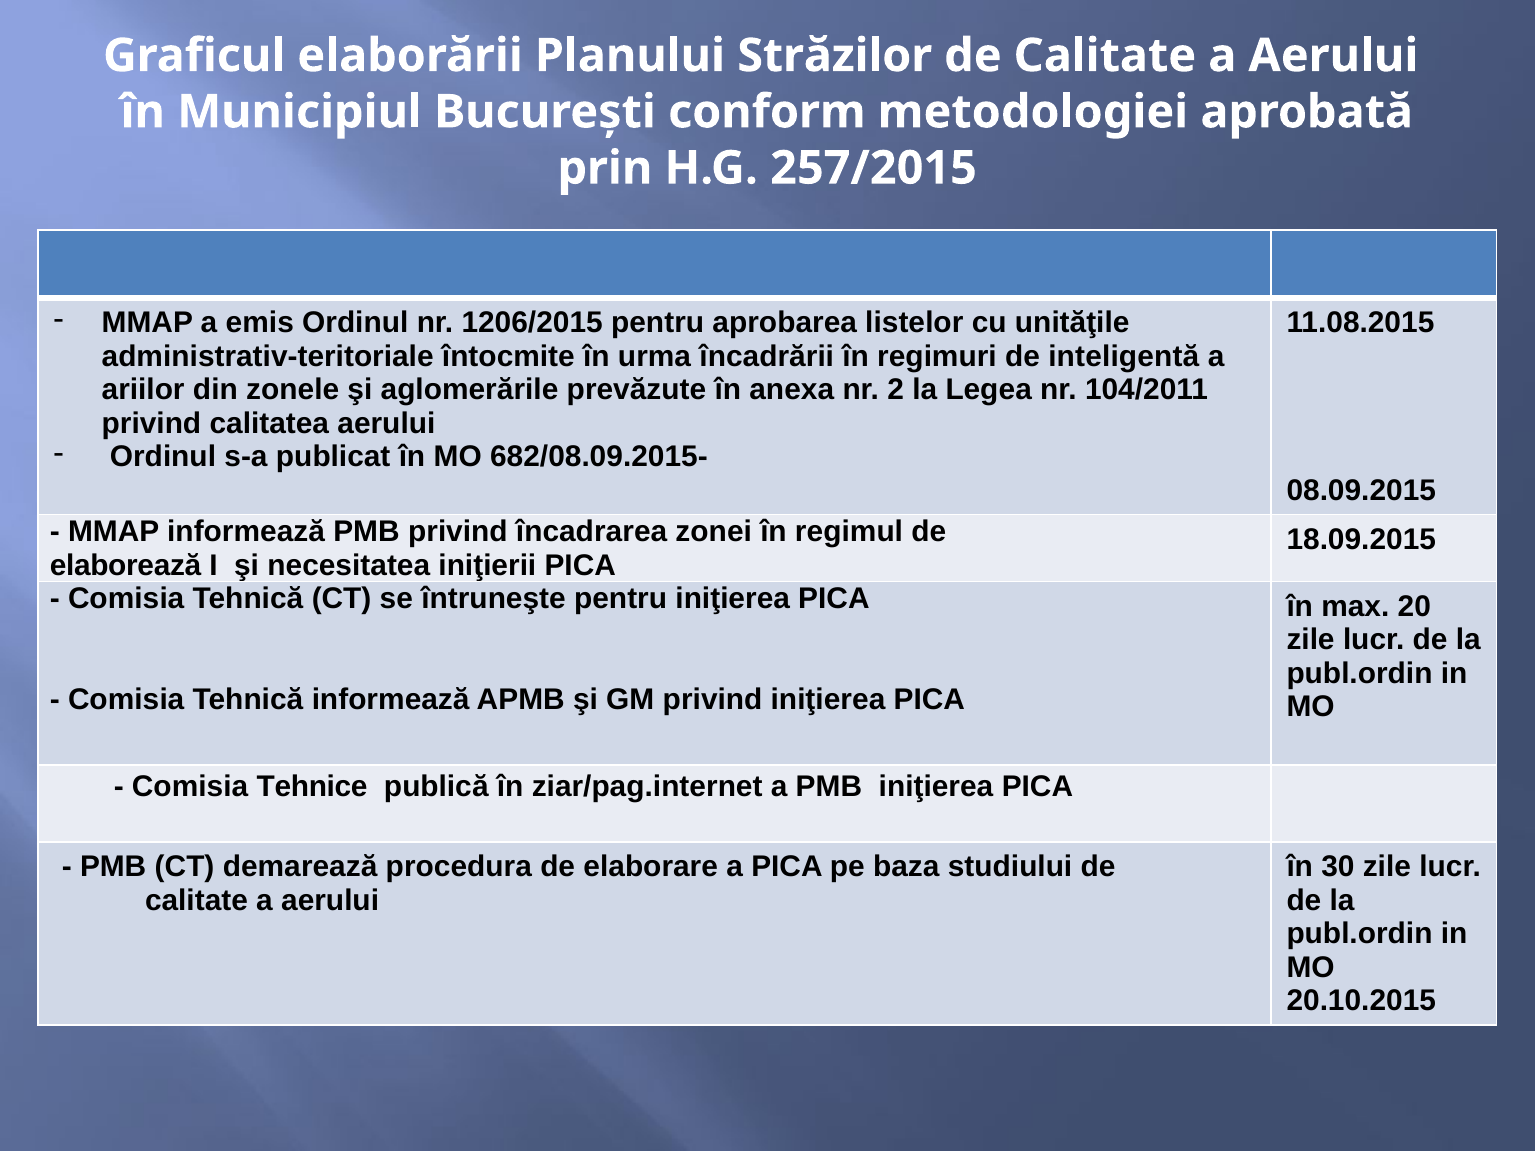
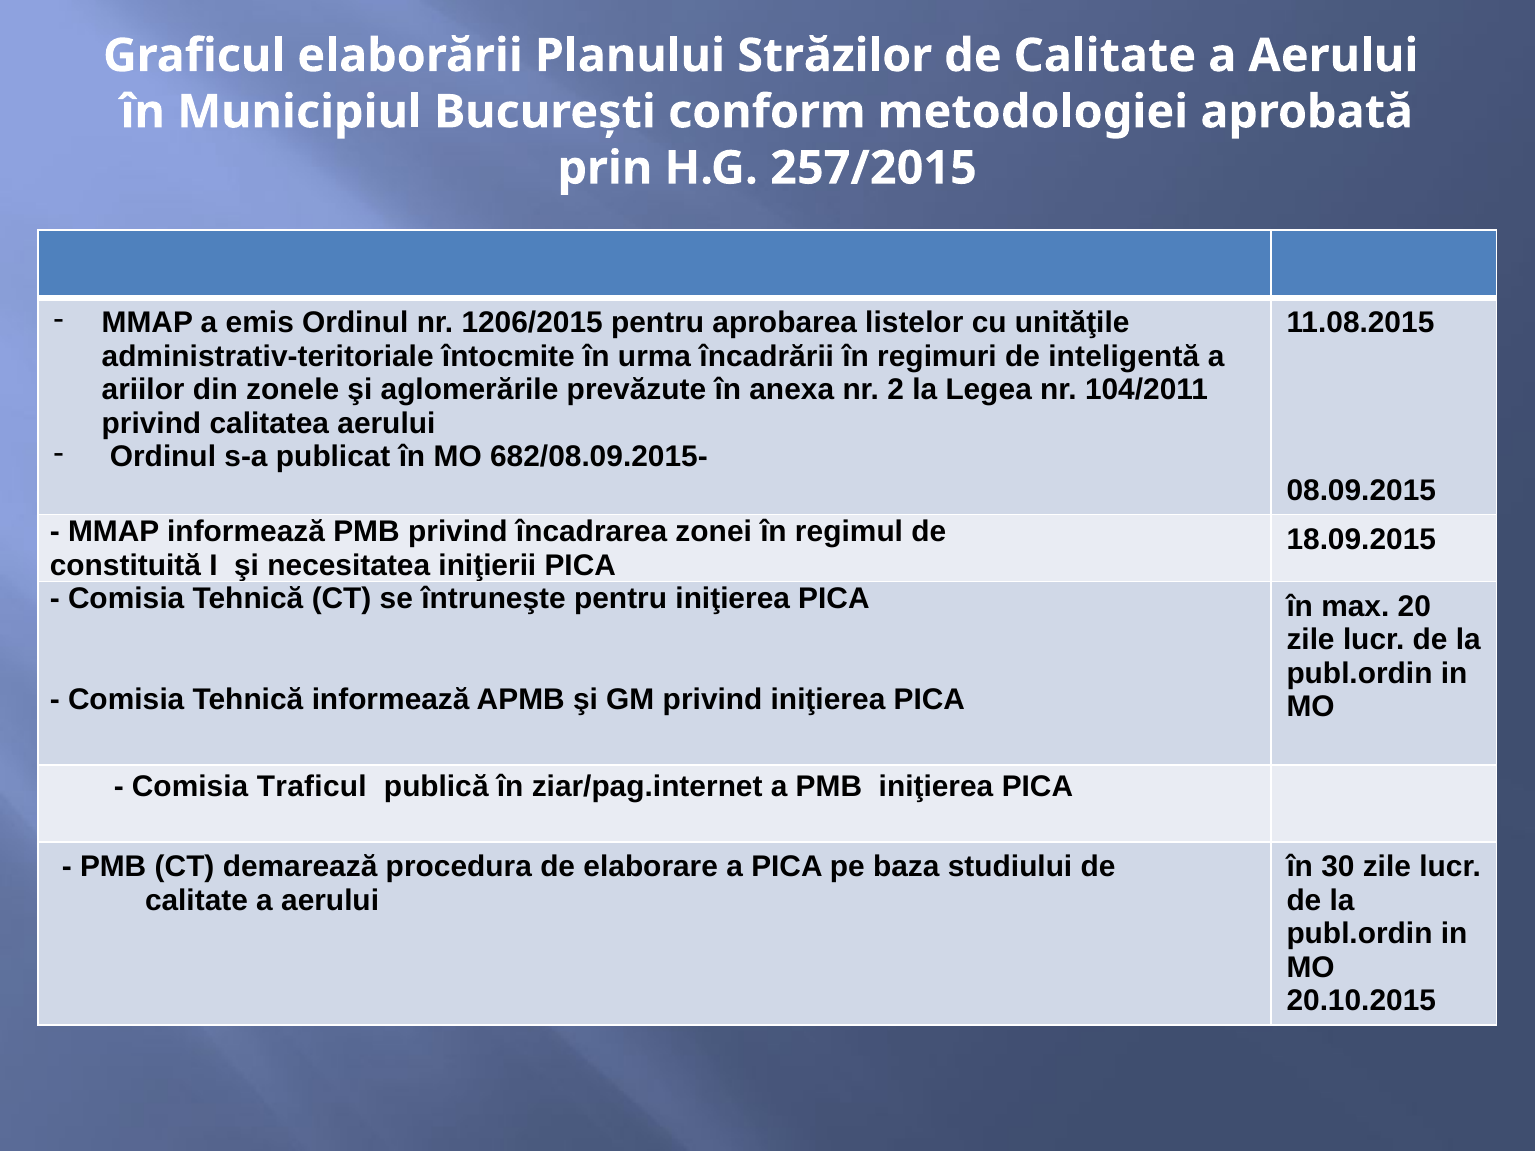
elaborează: elaborează -> constituită
Tehnice: Tehnice -> Traficul
